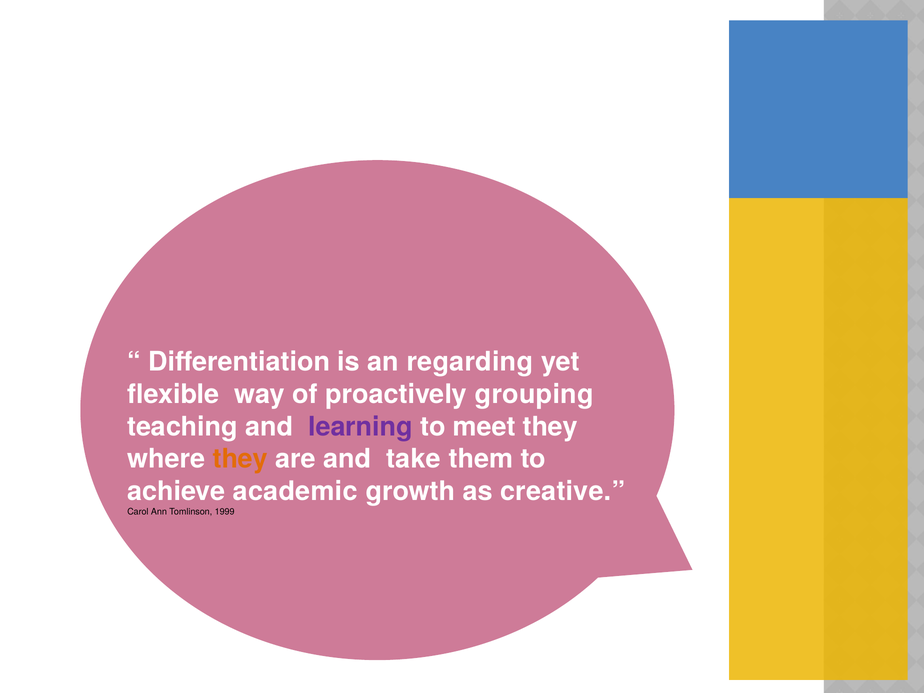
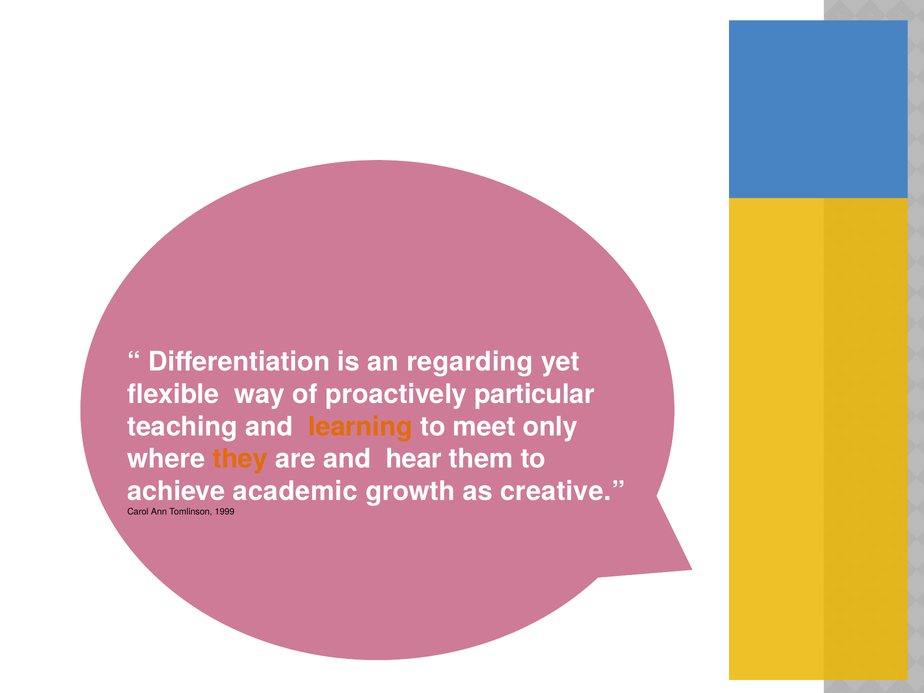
grouping: grouping -> particular
learning colour: purple -> orange
meet they: they -> only
take: take -> hear
